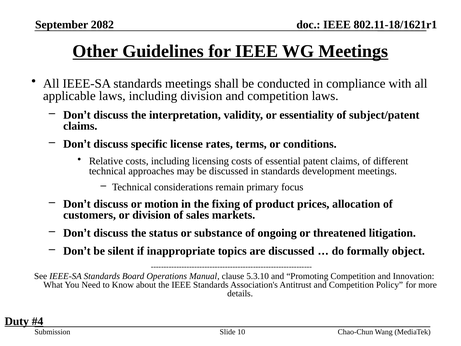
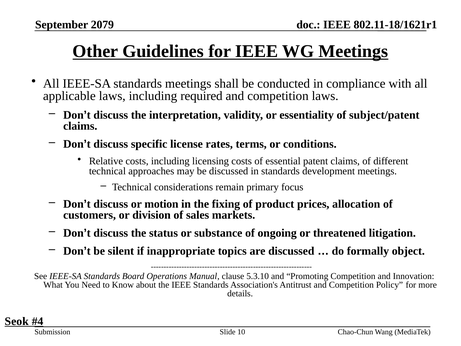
2082: 2082 -> 2079
including division: division -> required
Duty: Duty -> Seok
